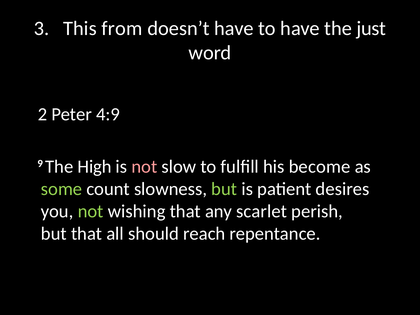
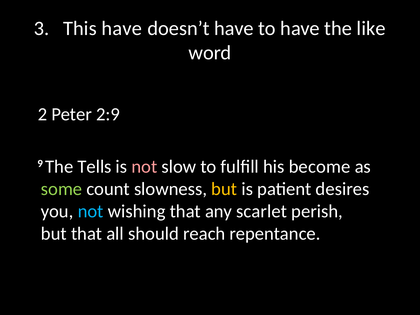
This from: from -> have
just: just -> like
4:9: 4:9 -> 2:9
High: High -> Tells
but at (224, 189) colour: light green -> yellow
not at (91, 211) colour: light green -> light blue
